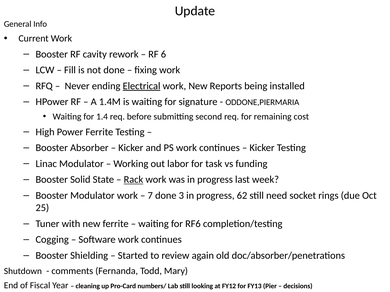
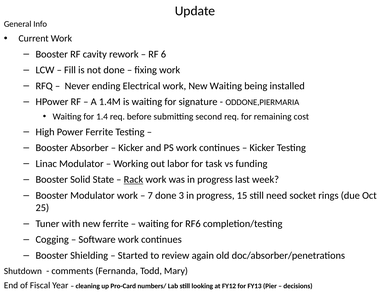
Electrical underline: present -> none
New Reports: Reports -> Waiting
62: 62 -> 15
